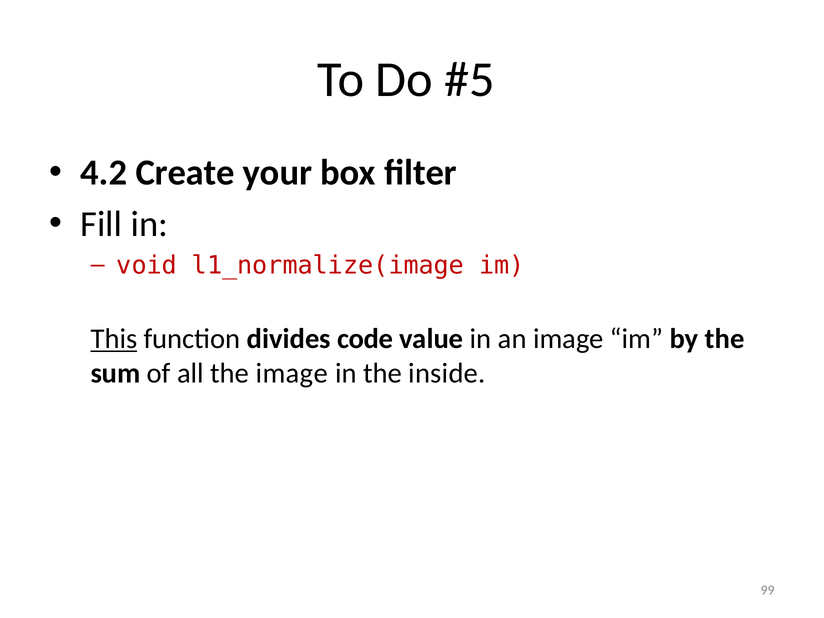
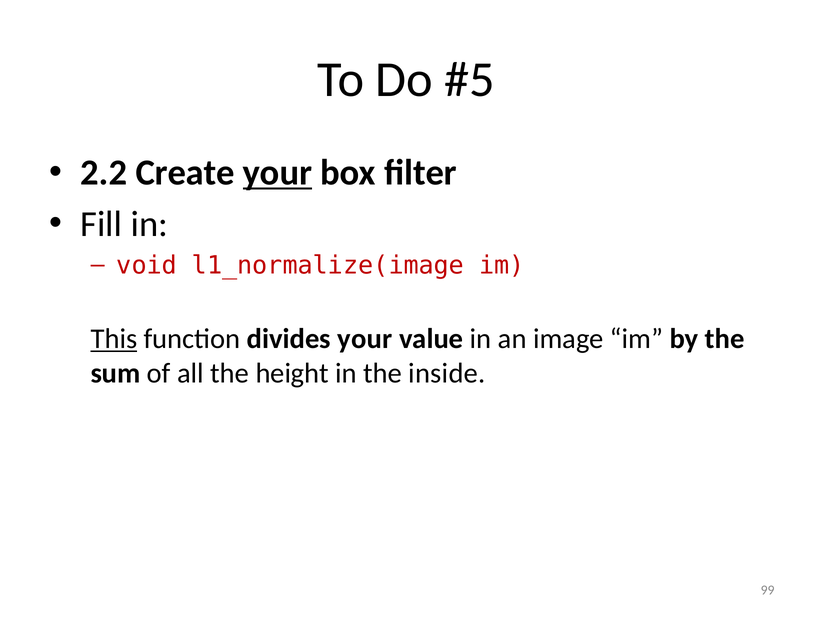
4.2: 4.2 -> 2.2
your at (277, 173) underline: none -> present
divides code: code -> your
the image: image -> height
